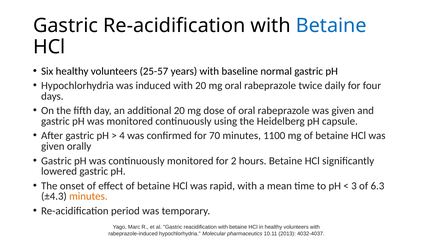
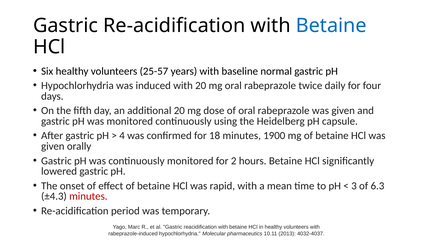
70: 70 -> 18
1100: 1100 -> 1900
minutes at (88, 197) colour: orange -> red
